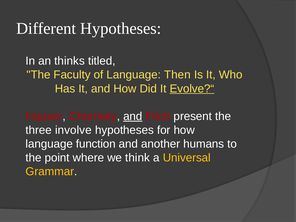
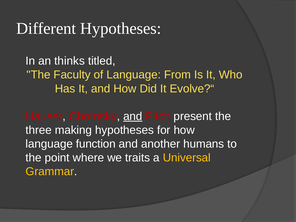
Then: Then -> From
Evolve?“ underline: present -> none
involve: involve -> making
think: think -> traits
